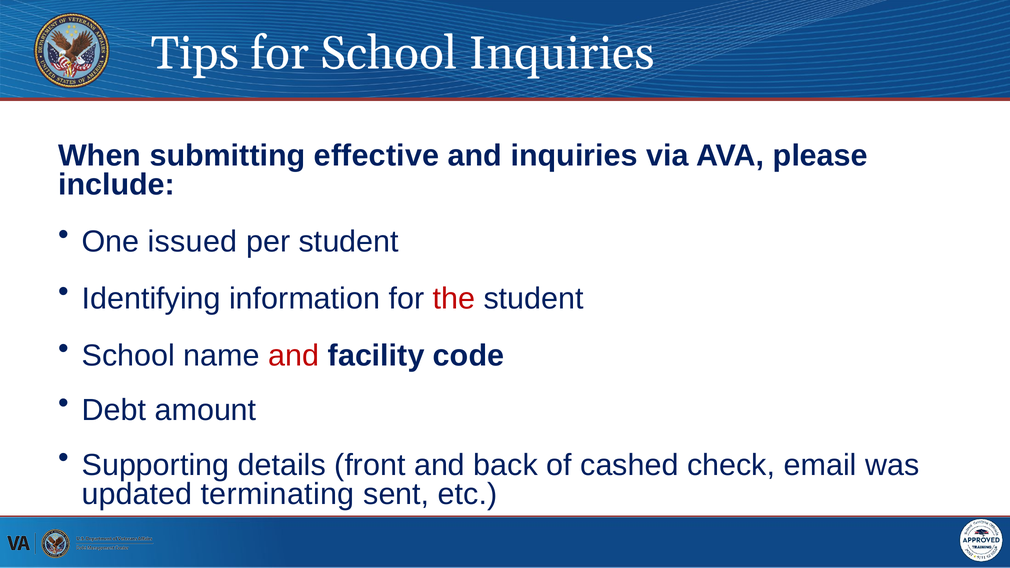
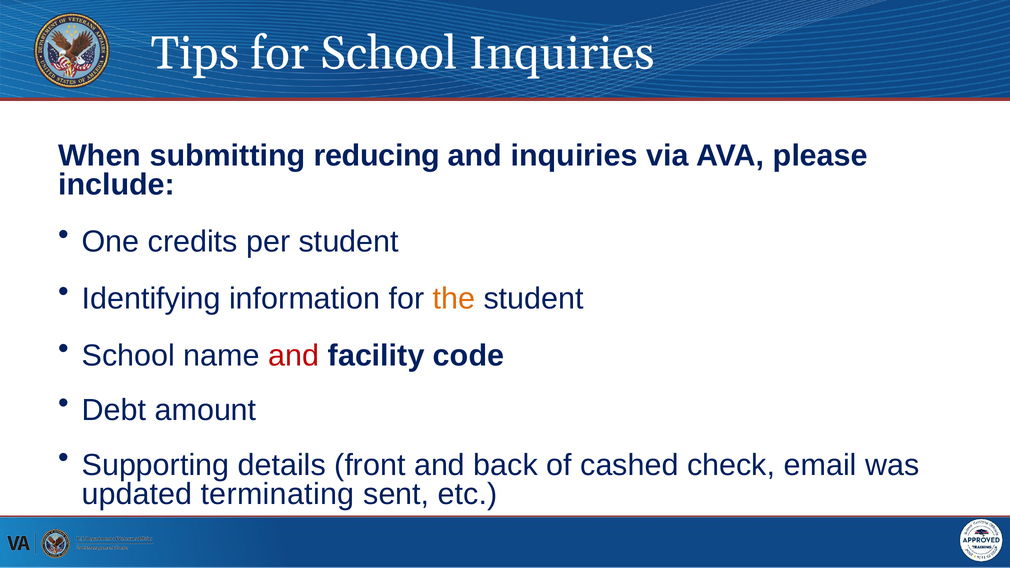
effective: effective -> reducing
issued: issued -> credits
the colour: red -> orange
